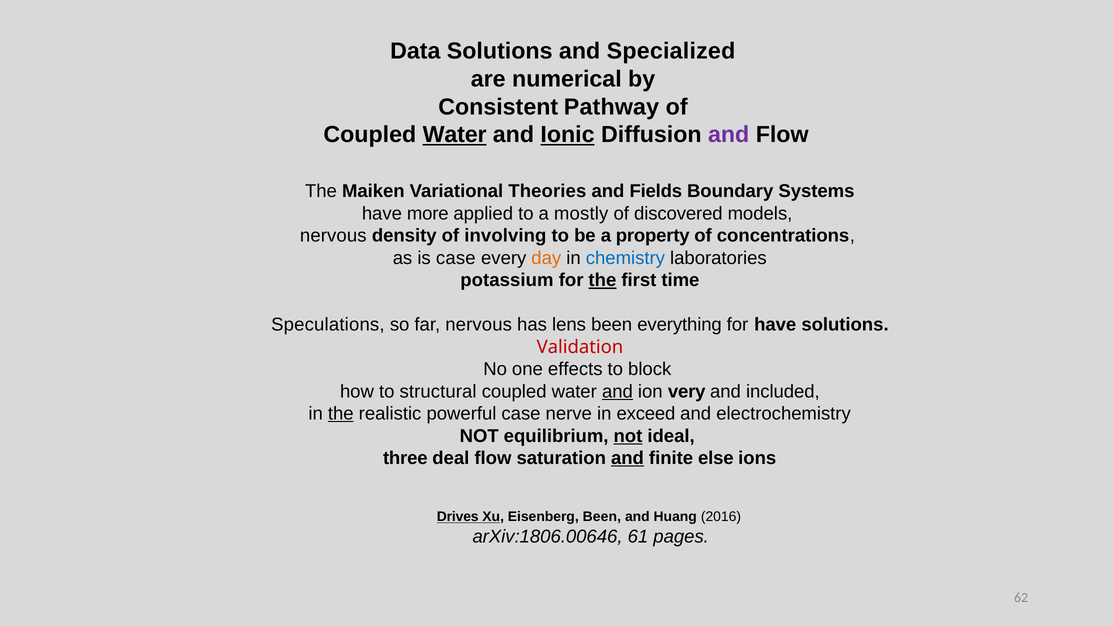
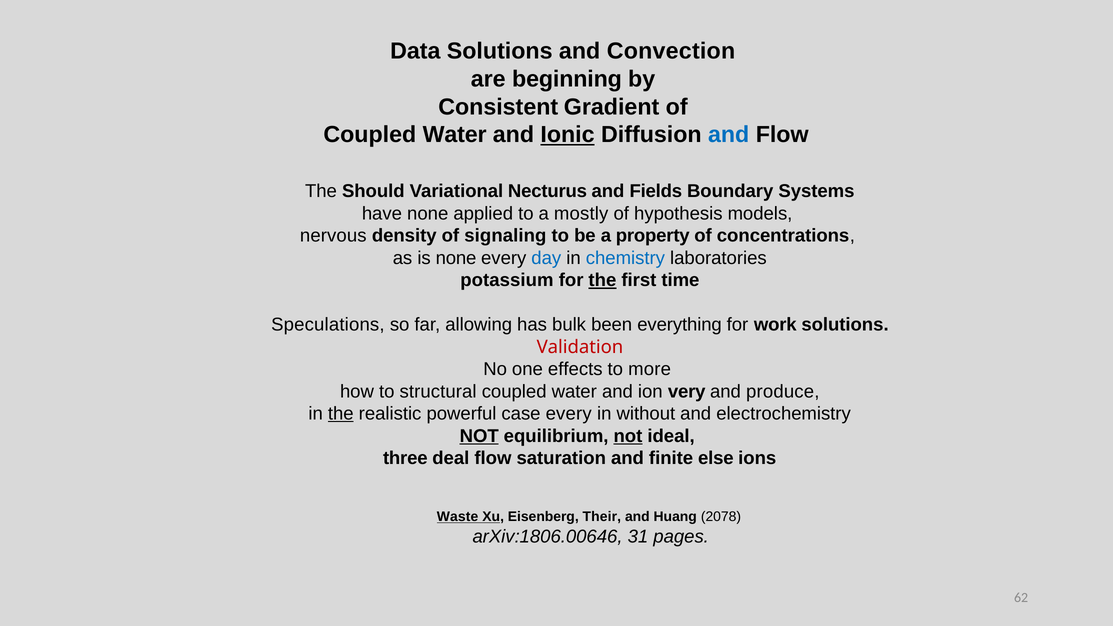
Specialized: Specialized -> Convection
numerical: numerical -> beginning
Pathway: Pathway -> Gradient
Water at (455, 135) underline: present -> none
and at (729, 135) colour: purple -> blue
Maiken: Maiken -> Should
Theories: Theories -> Necturus
have more: more -> none
discovered: discovered -> hypothesis
involving: involving -> signaling
is case: case -> none
day colour: orange -> blue
far nervous: nervous -> allowing
lens: lens -> bulk
for have: have -> work
block: block -> more
and at (617, 392) underline: present -> none
included: included -> produce
case nerve: nerve -> every
exceed: exceed -> without
NOT at (479, 436) underline: none -> present
and at (627, 458) underline: present -> none
Drives: Drives -> Waste
Eisenberg Been: Been -> Their
2016: 2016 -> 2078
61: 61 -> 31
